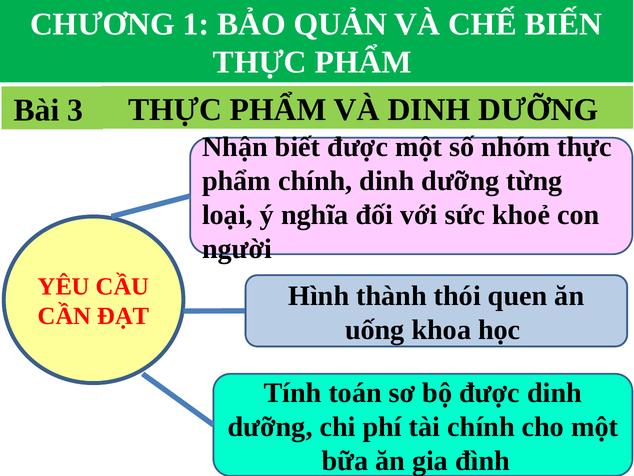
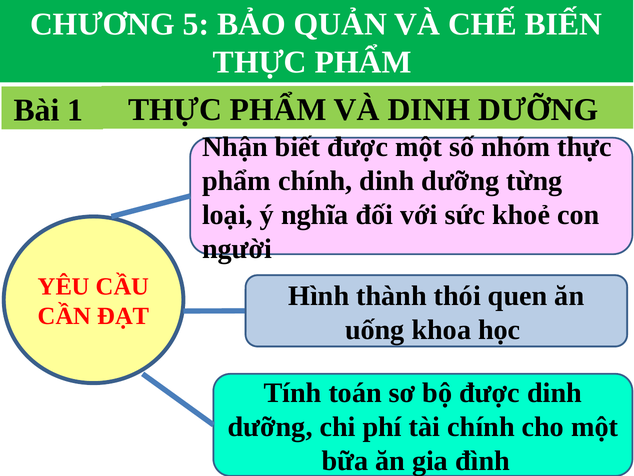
1: 1 -> 5
3: 3 -> 1
